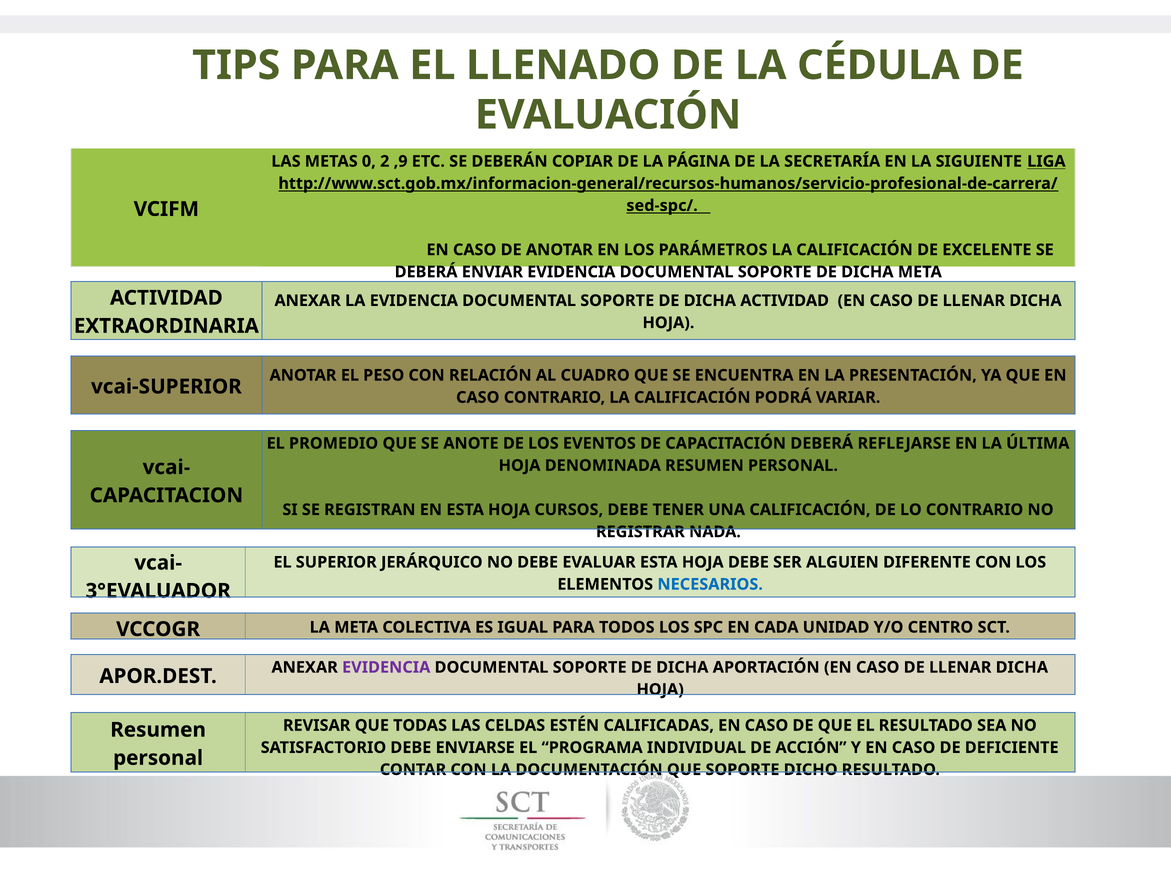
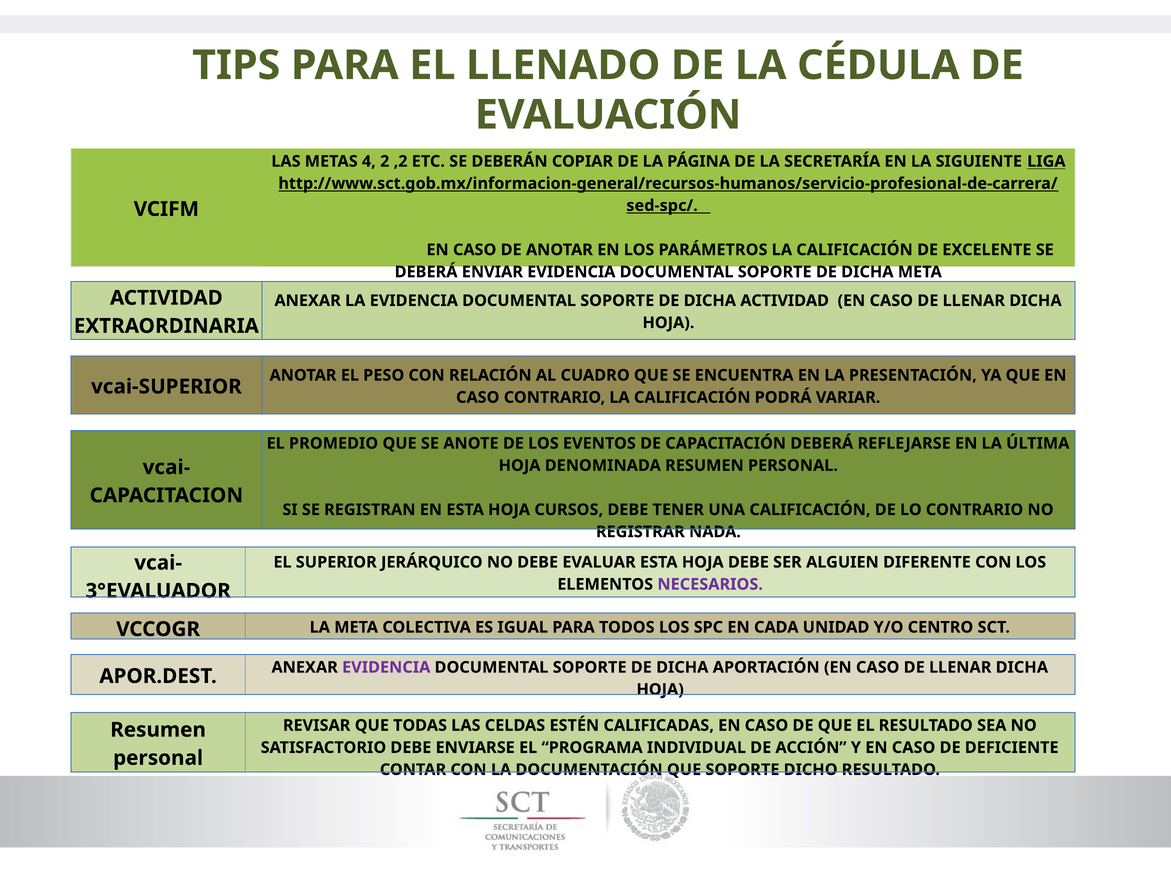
0: 0 -> 4
,9: ,9 -> ,2
NECESARIOS colour: blue -> purple
